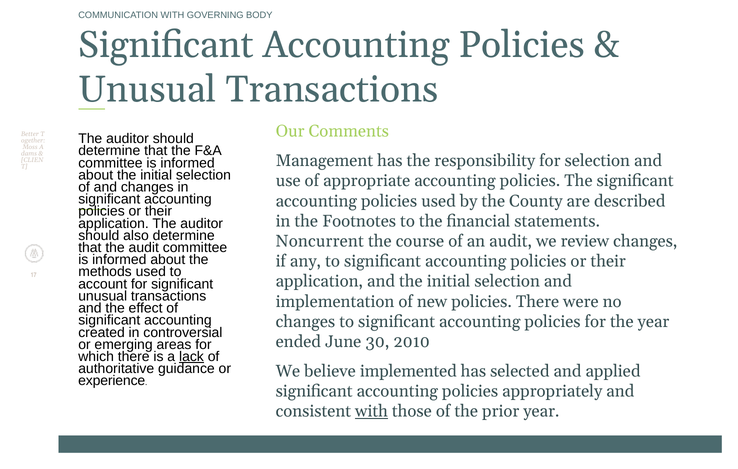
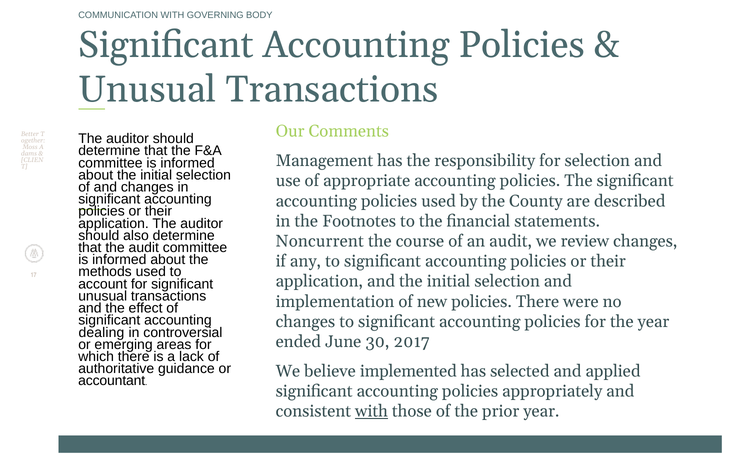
created: created -> dealing
2010: 2010 -> 2017
lack underline: present -> none
experience: experience -> accountant
